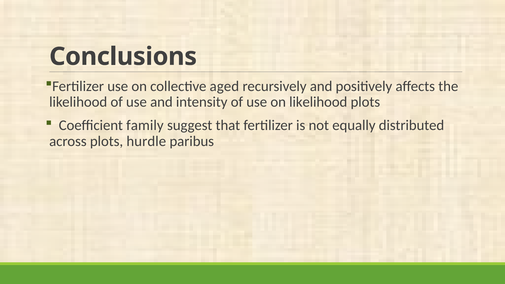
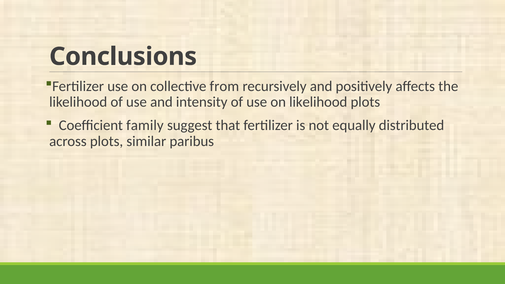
aged: aged -> from
hurdle: hurdle -> similar
